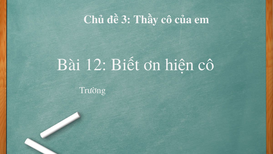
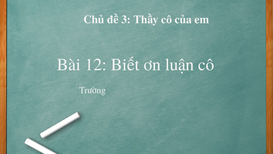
hiện: hiện -> luận
